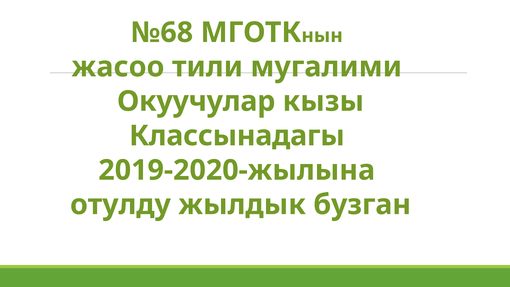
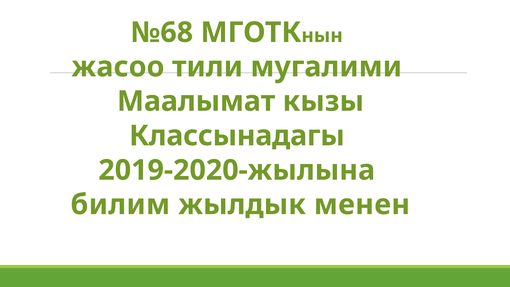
Окуучулар: Окуучулар -> Маалымат
отулду: отулду -> билим
бузган: бузган -> менен
